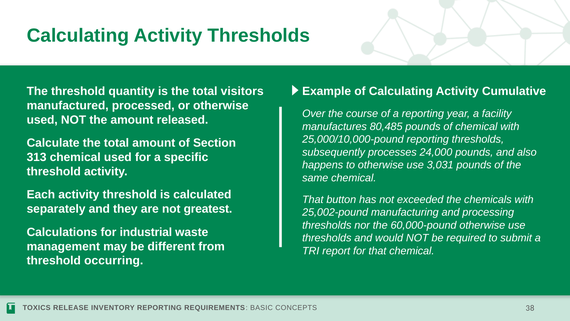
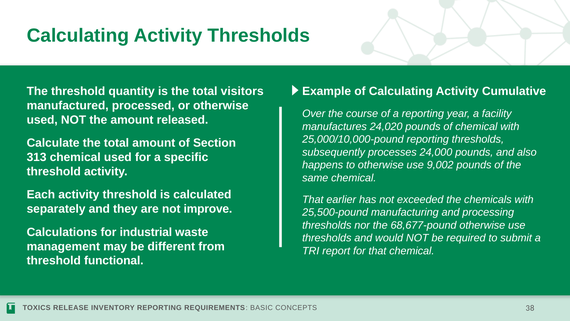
80,485: 80,485 -> 24,020
3,031: 3,031 -> 9,002
button: button -> earlier
greatest: greatest -> improve
25,002-pound: 25,002-pound -> 25,500-pound
60,000-pound: 60,000-pound -> 68,677-pound
occurring: occurring -> functional
